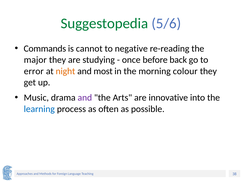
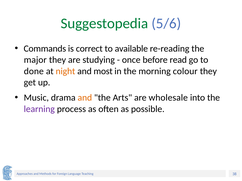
cannot: cannot -> correct
negative: negative -> available
back: back -> read
error: error -> done
and at (85, 98) colour: purple -> orange
innovative: innovative -> wholesale
learning colour: blue -> purple
